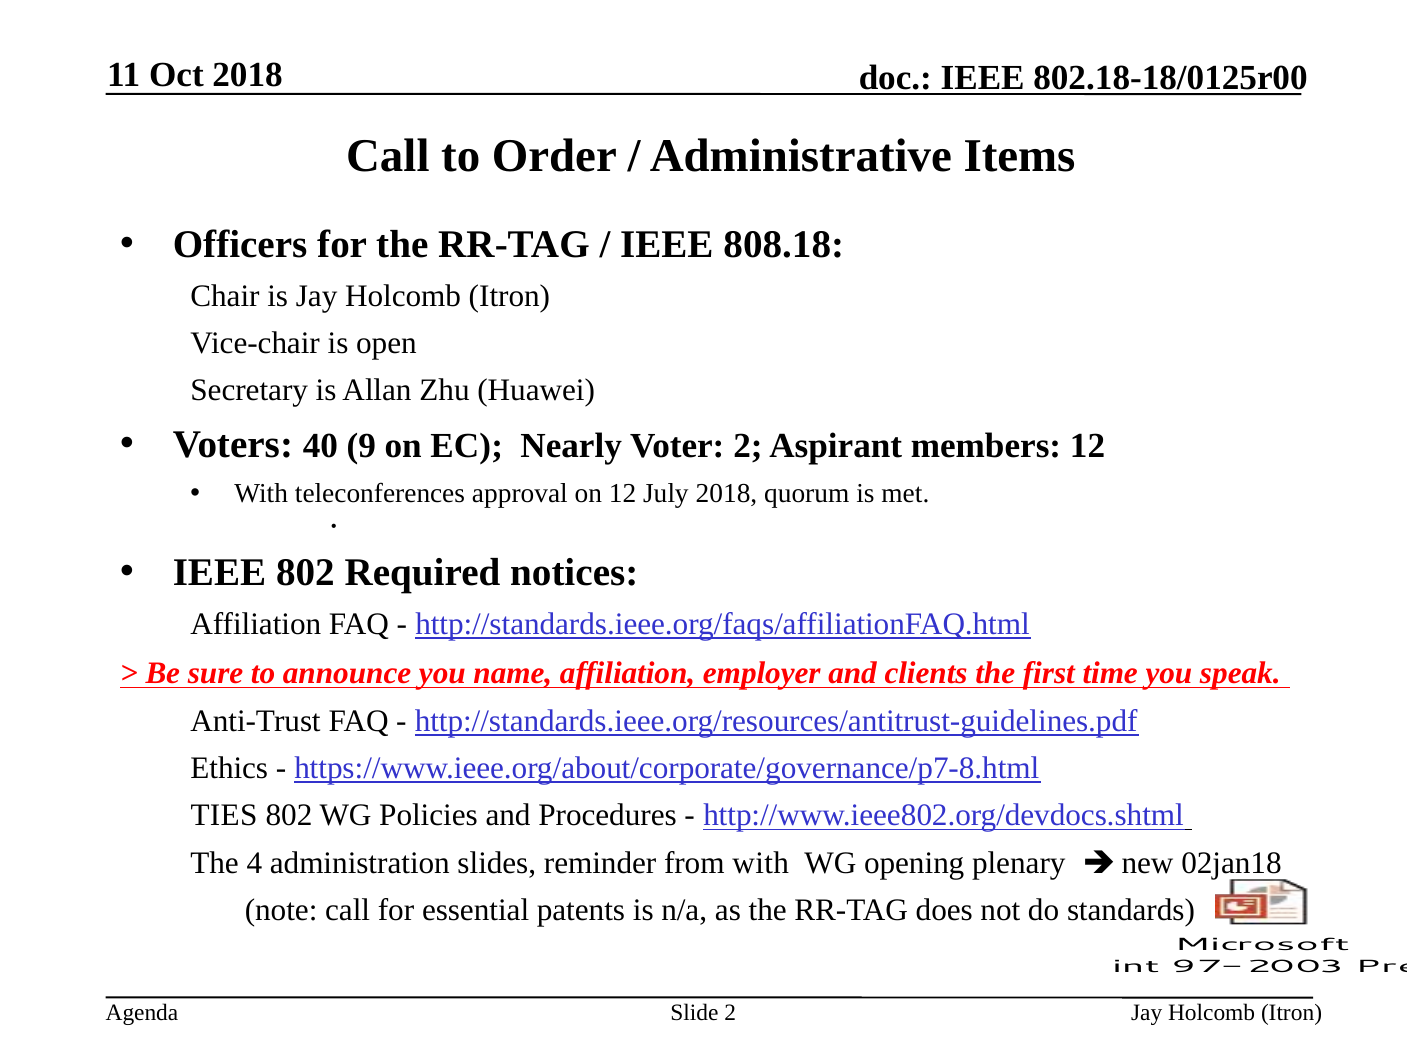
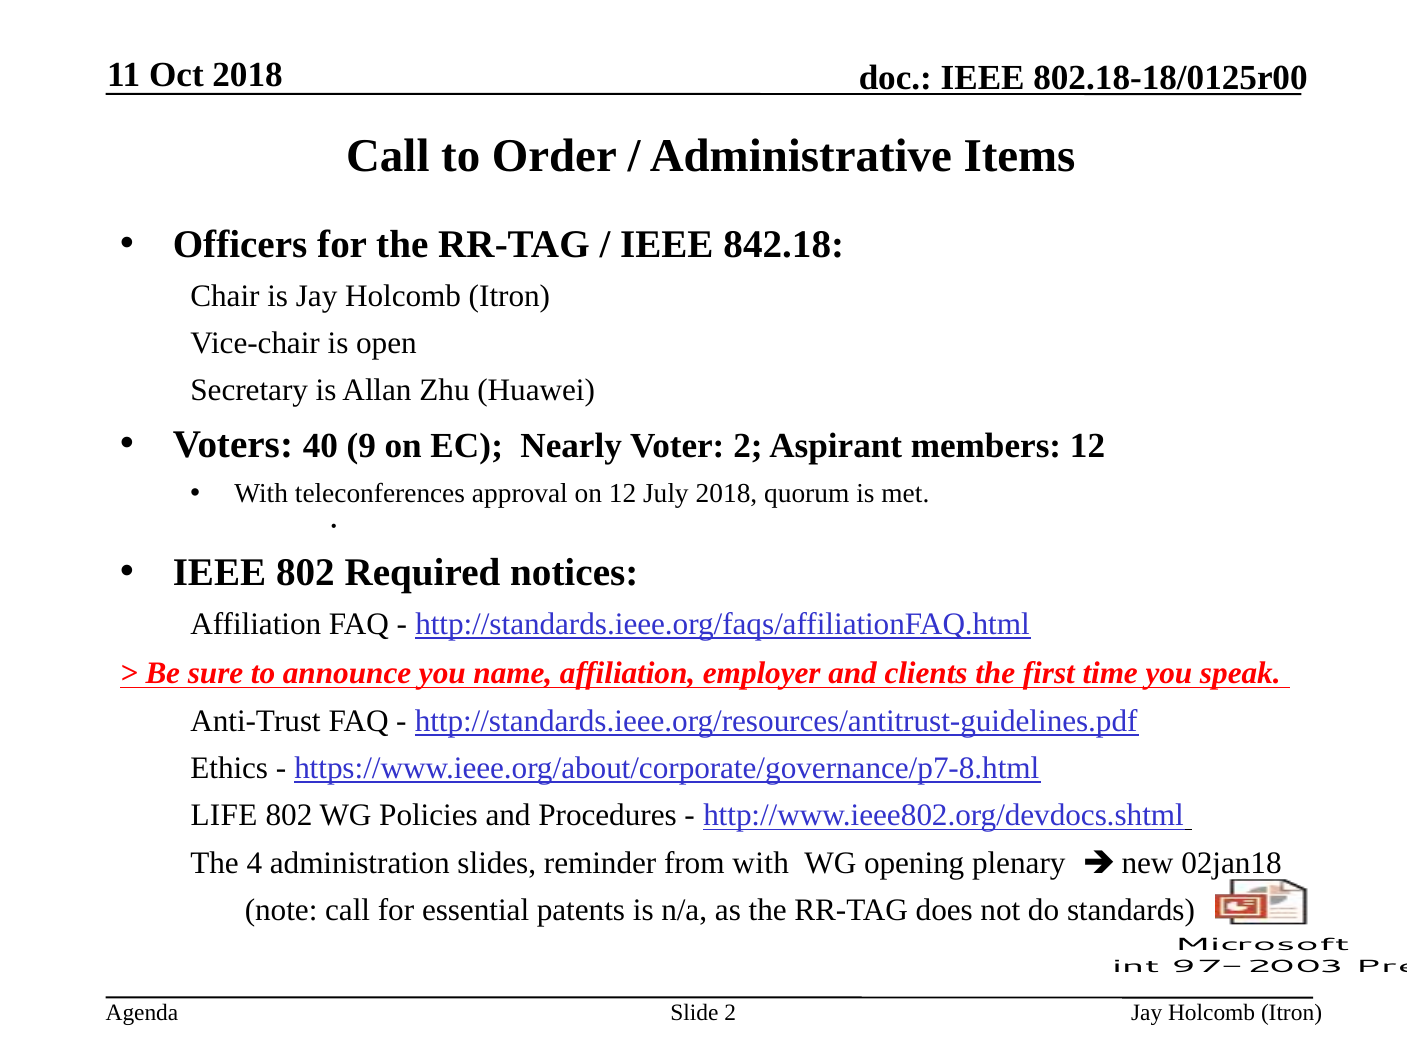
808.18: 808.18 -> 842.18
TIES: TIES -> LIFE
